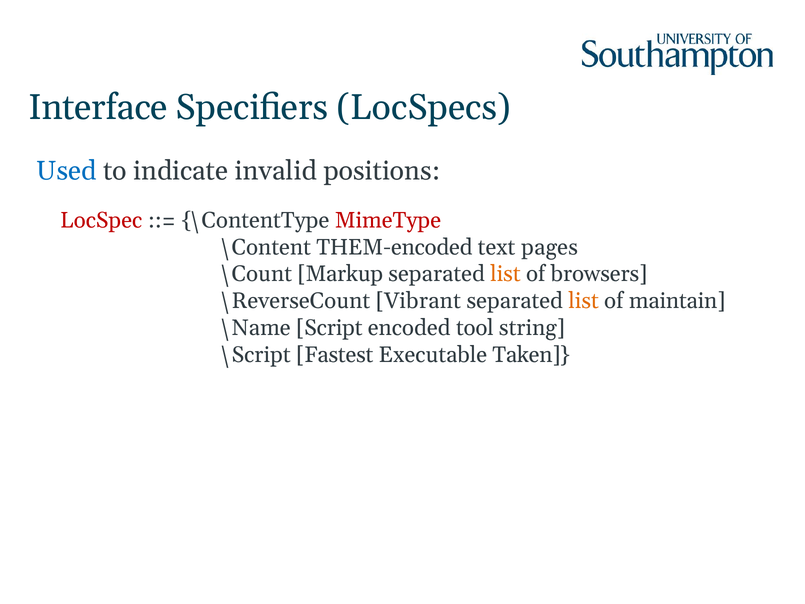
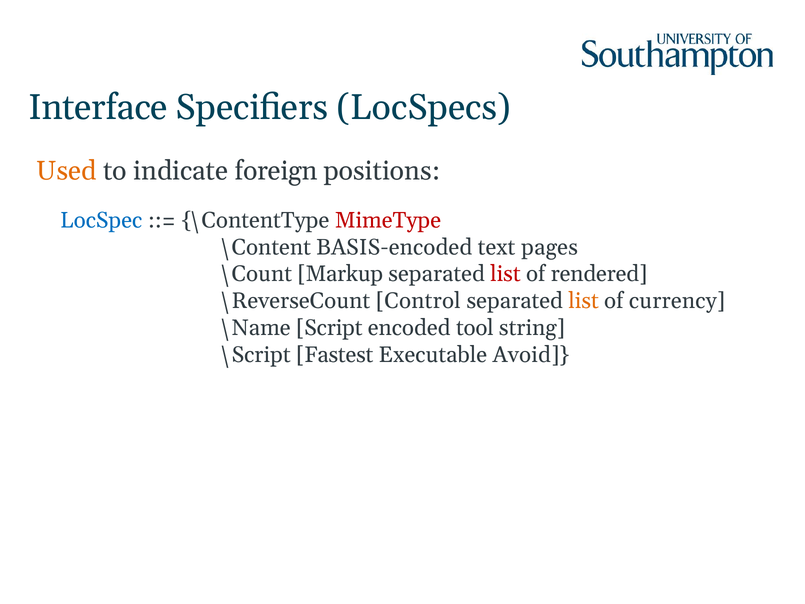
Used colour: blue -> orange
invalid: invalid -> foreign
LocSpec colour: red -> blue
THEM-encoded: THEM-encoded -> BASIS-encoded
list at (505, 274) colour: orange -> red
browsers: browsers -> rendered
Vibrant: Vibrant -> Control
maintain: maintain -> currency
Taken: Taken -> Avoid
